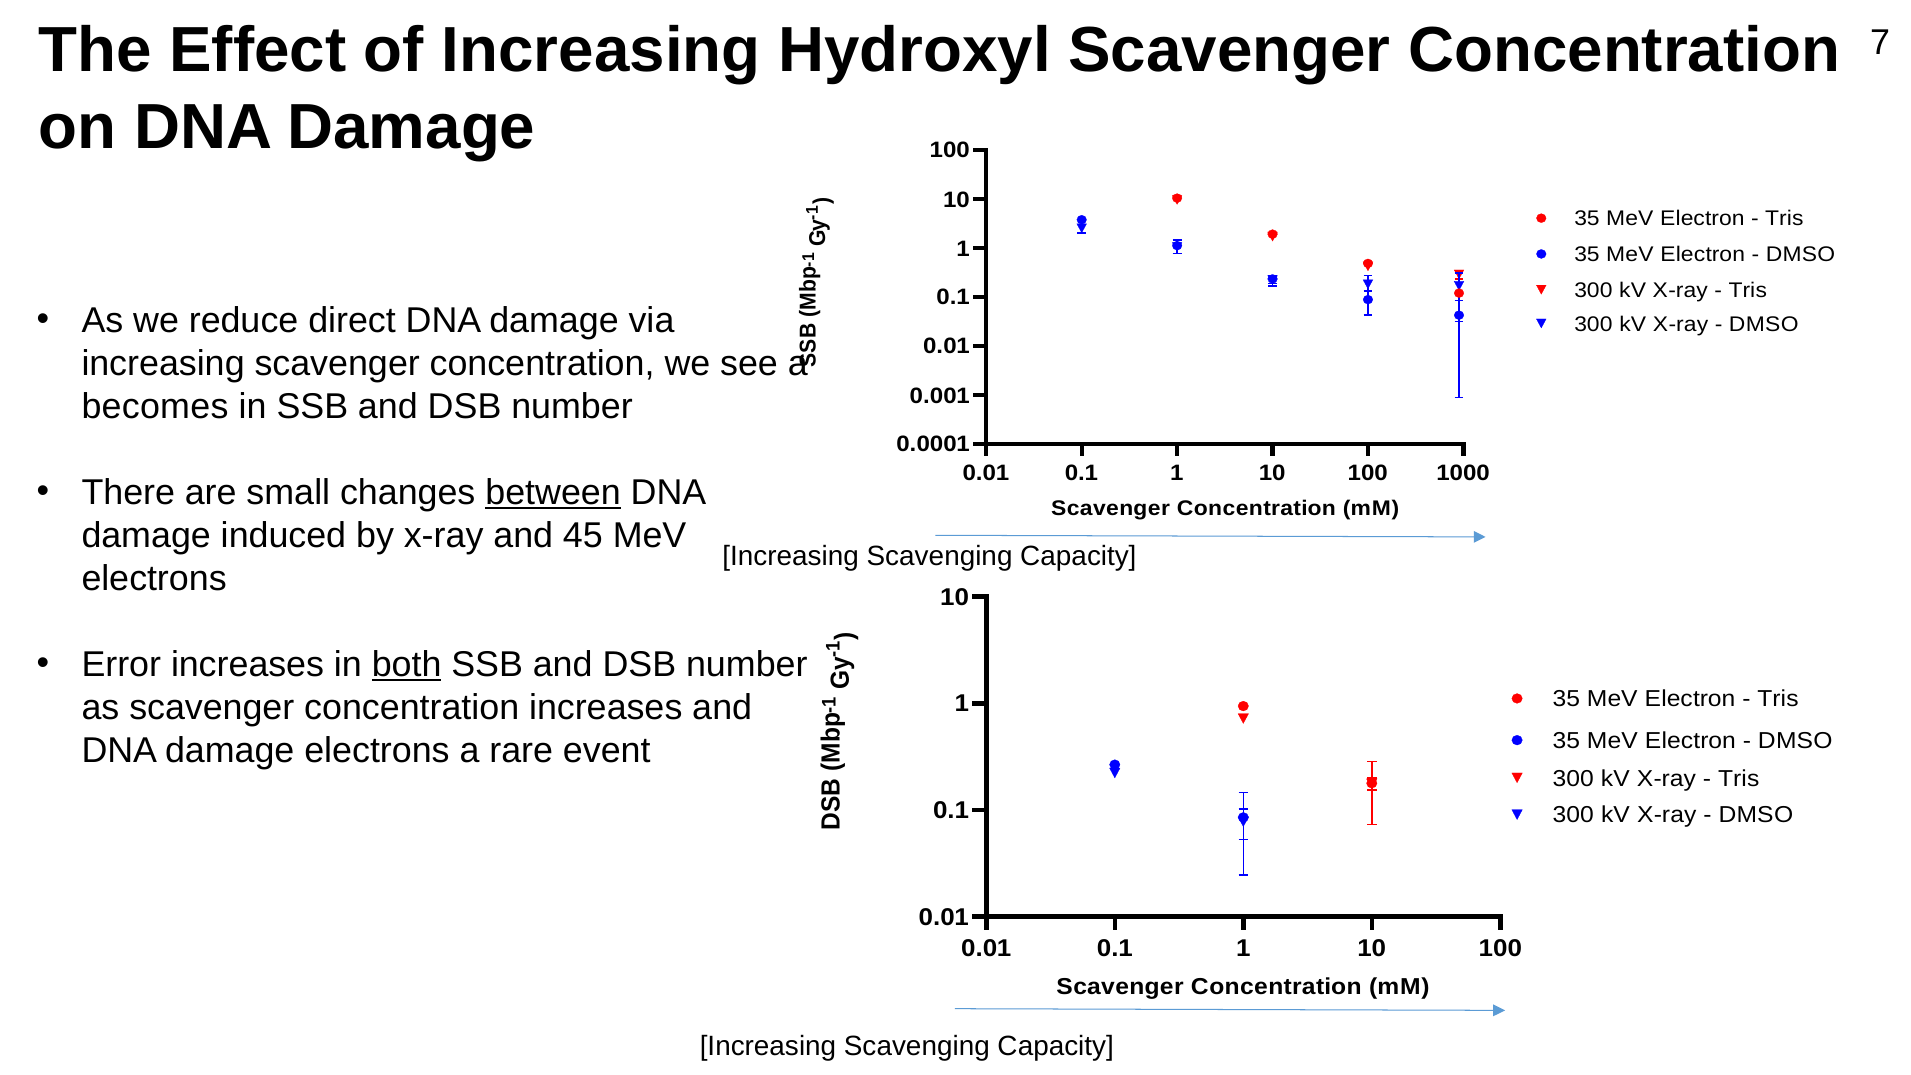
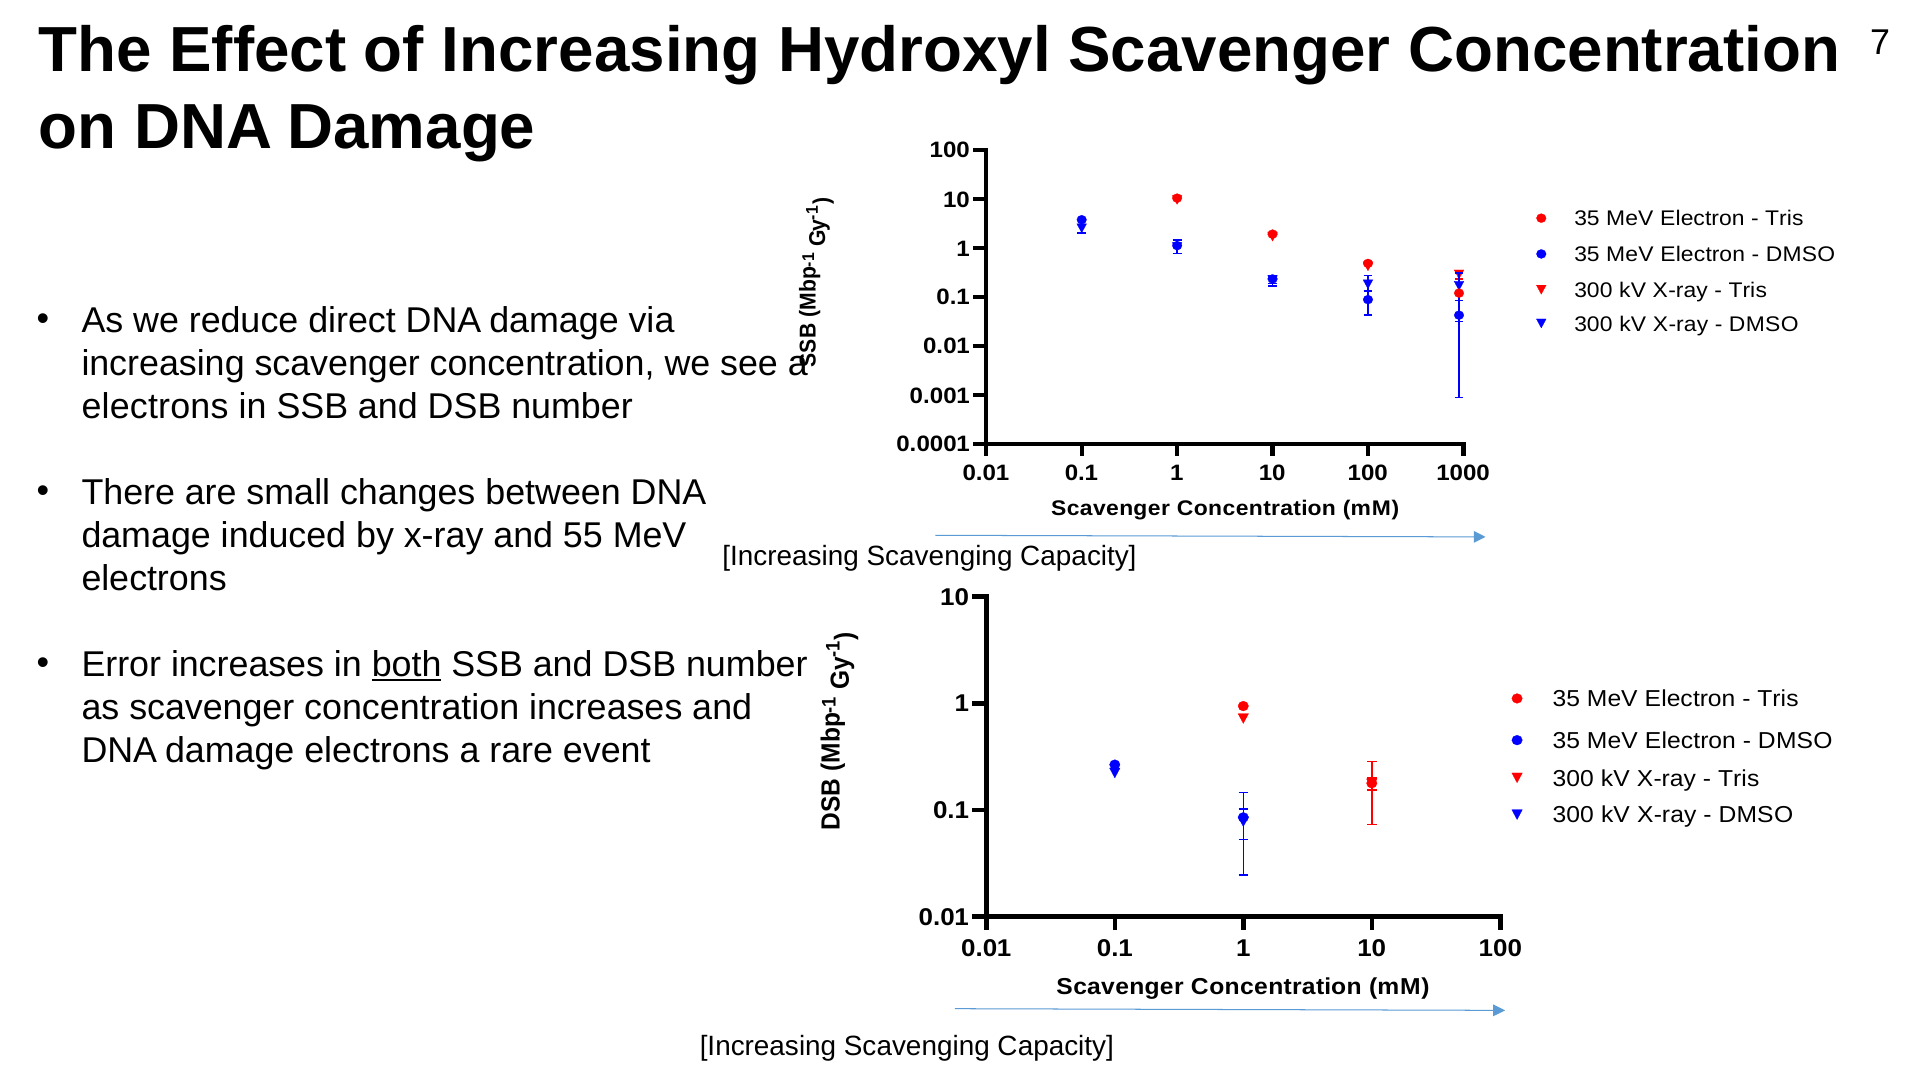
becomes at (155, 406): becomes -> electrons
between underline: present -> none
45: 45 -> 55
